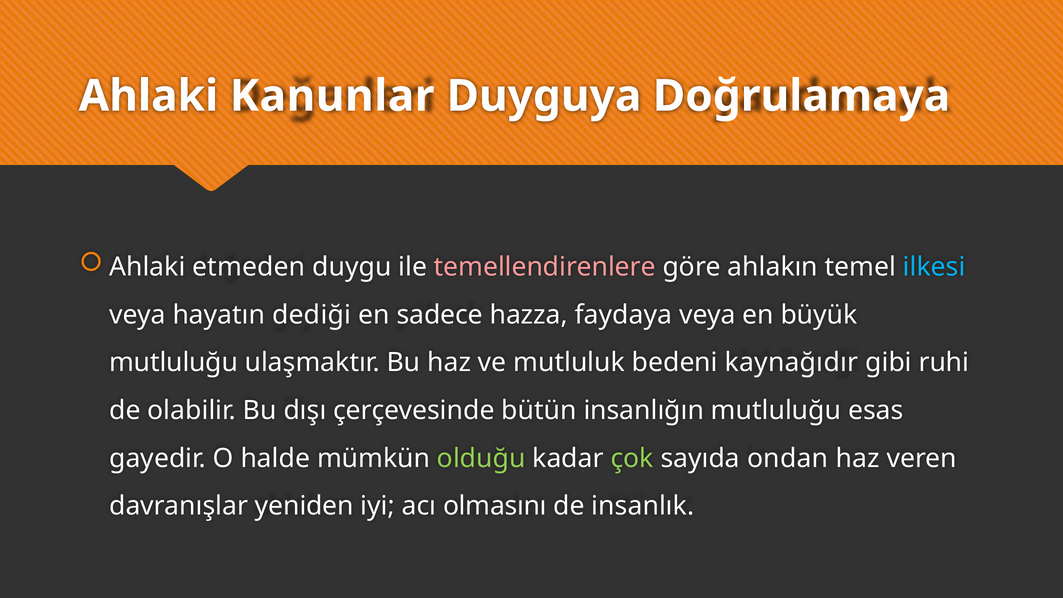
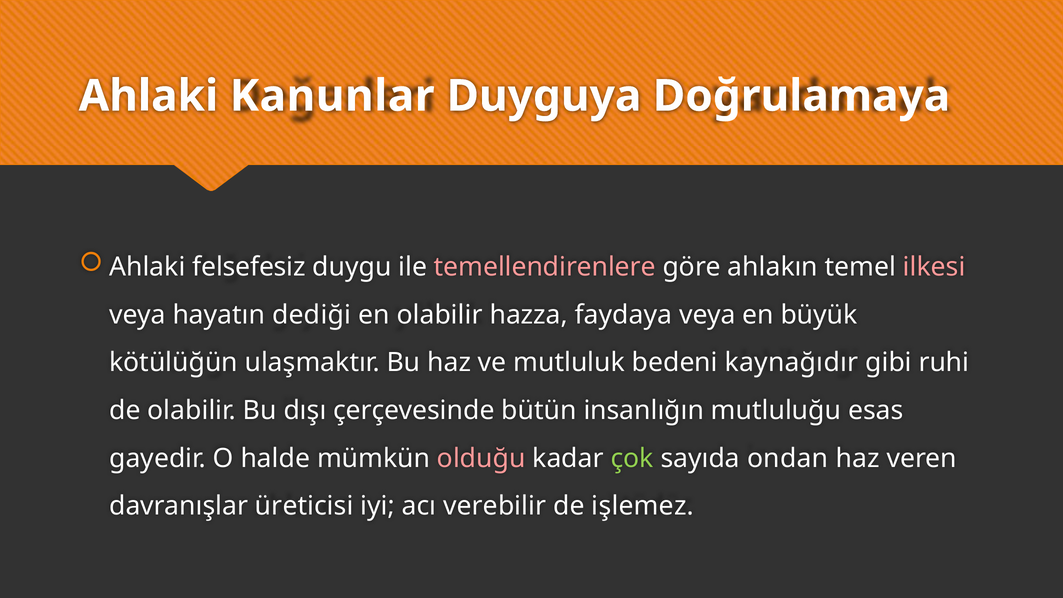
etmeden: etmeden -> felsefesiz
ilkesi colour: light blue -> pink
en sadece: sadece -> olabilir
mutluluğu at (174, 363): mutluluğu -> kötülüğün
olduğu colour: light green -> pink
yeniden: yeniden -> üreticisi
olmasını: olmasını -> verebilir
insanlık: insanlık -> işlemez
